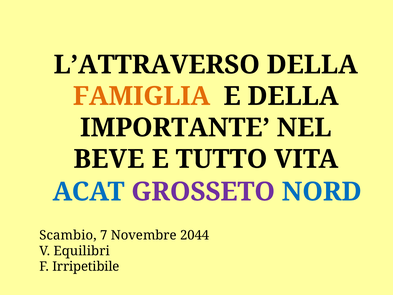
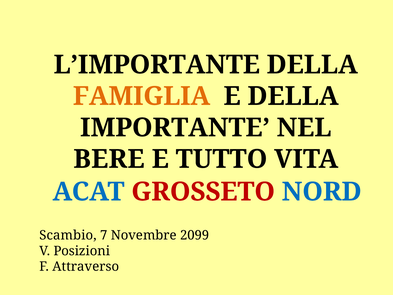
L’ATTRAVERSO: L’ATTRAVERSO -> L’IMPORTANTE
BEVE: BEVE -> BERE
GROSSETO colour: purple -> red
2044: 2044 -> 2099
Equilibri: Equilibri -> Posizioni
Irripetibile: Irripetibile -> Attraverso
